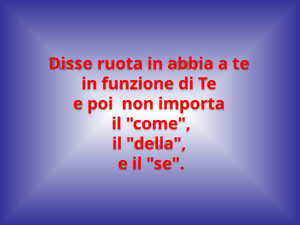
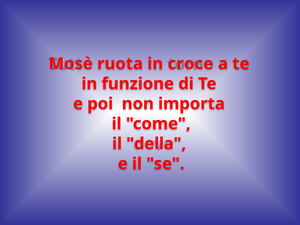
Disse: Disse -> Mosè
abbia: abbia -> croce
